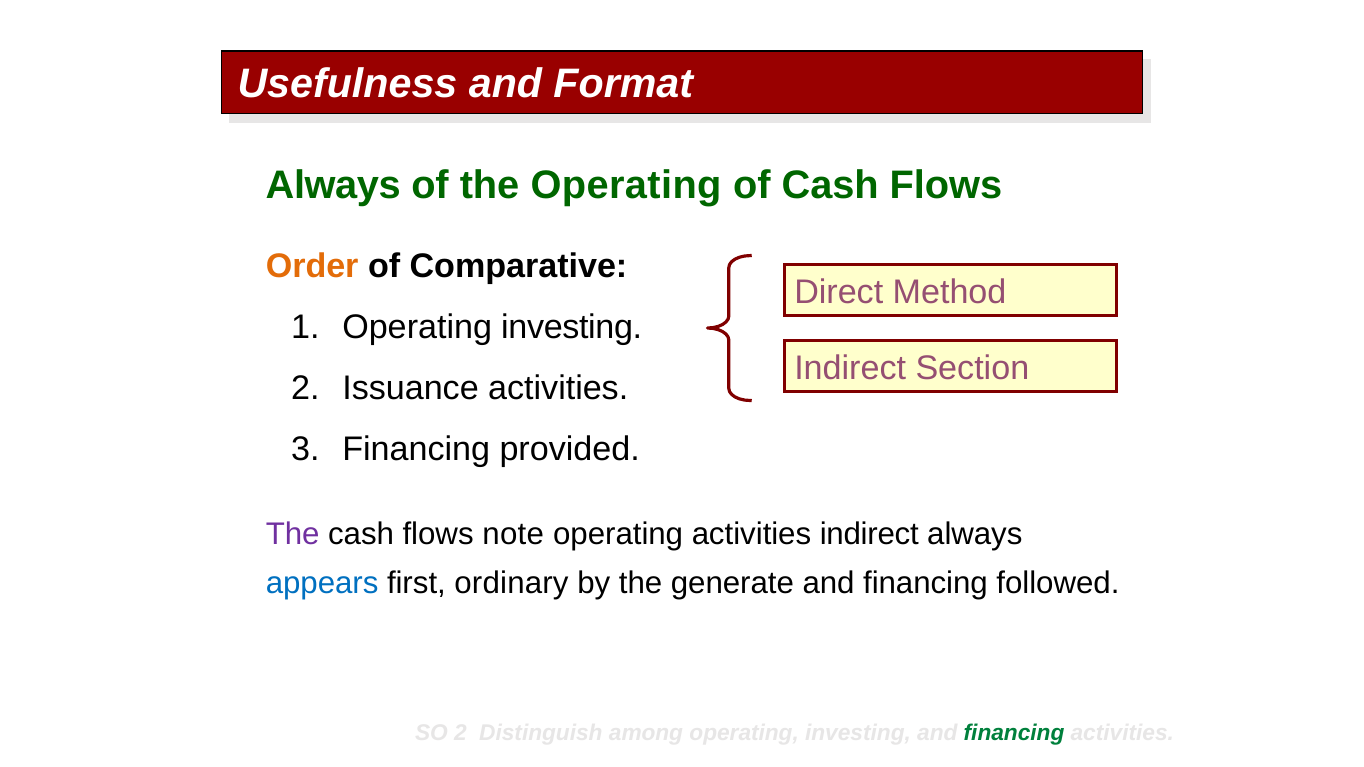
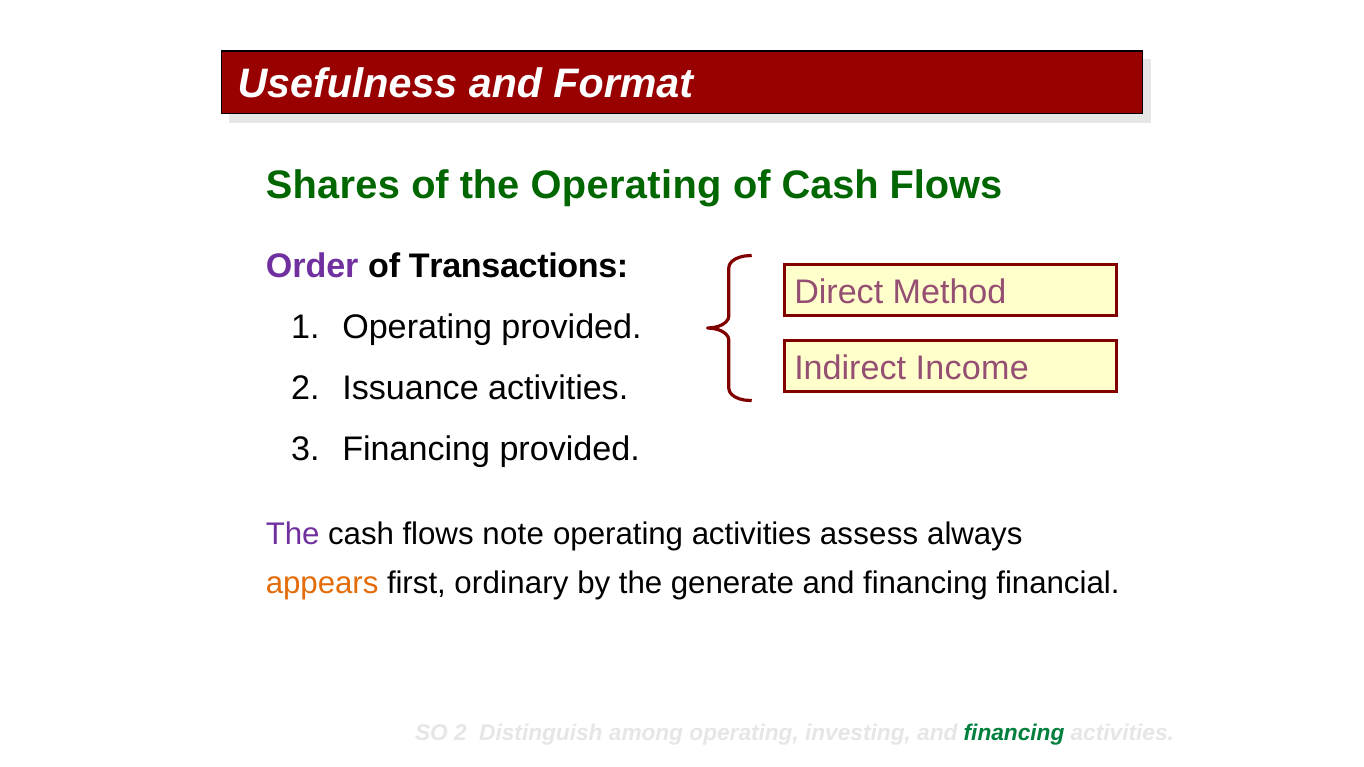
Always at (333, 185): Always -> Shares
Order colour: orange -> purple
Comparative: Comparative -> Transactions
investing at (572, 327): investing -> provided
Section: Section -> Income
activities indirect: indirect -> assess
appears colour: blue -> orange
followed: followed -> financial
